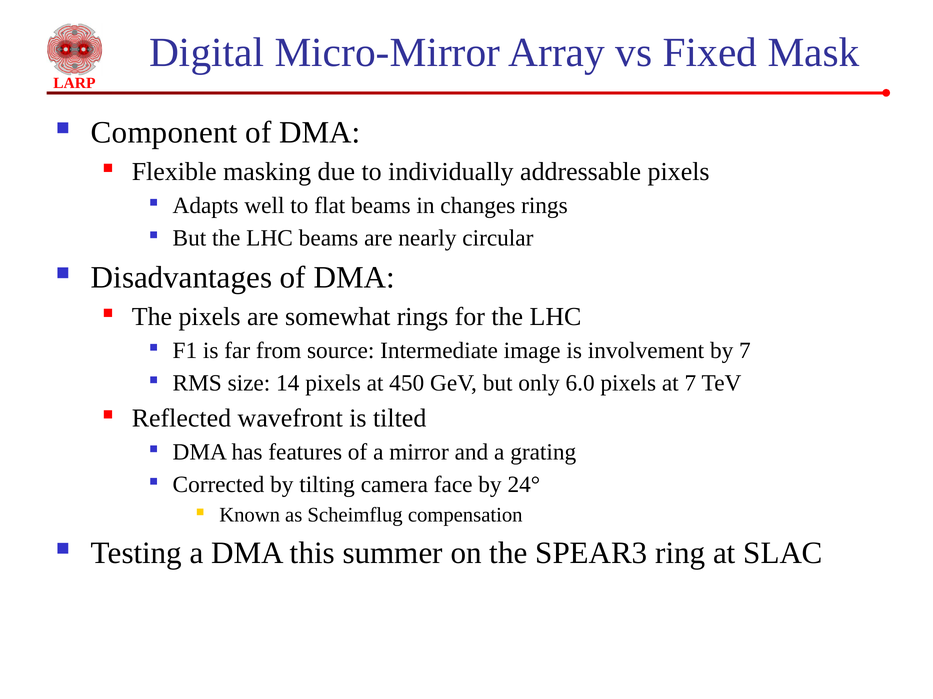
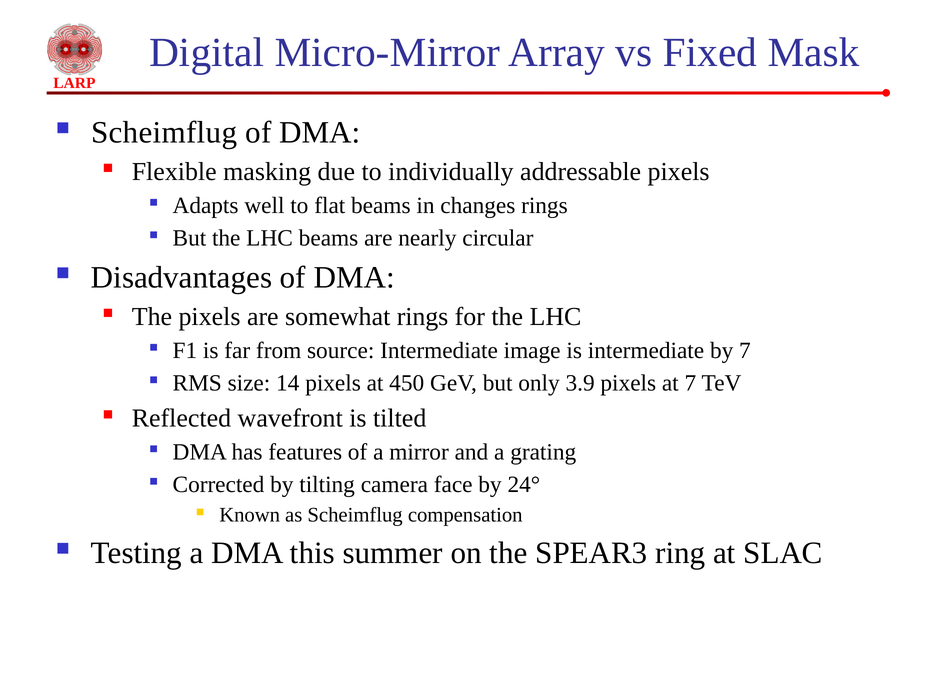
Component at (164, 133): Component -> Scheimflug
is involvement: involvement -> intermediate
6.0: 6.0 -> 3.9
